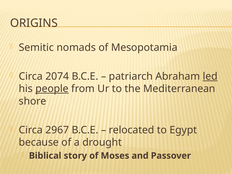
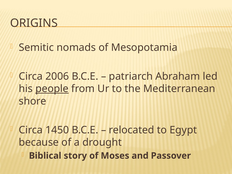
2074: 2074 -> 2006
led underline: present -> none
2967: 2967 -> 1450
